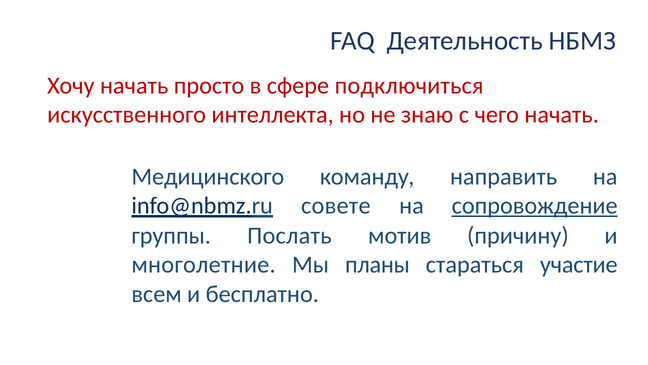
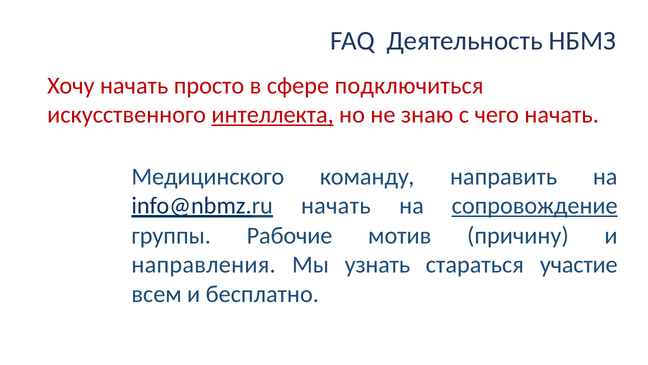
интеллекта underline: none -> present
info@nbmz.ru совете: совете -> начать
Послать: Послать -> Рабочие
многолетние: многолетние -> направления
планы: планы -> узнать
